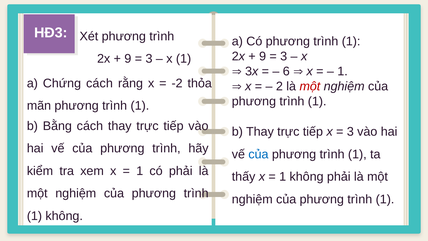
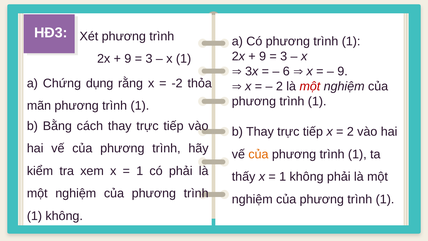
1 at (343, 71): 1 -> 9
Chứng cách: cách -> dụng
3 at (350, 132): 3 -> 2
của at (258, 154) colour: blue -> orange
